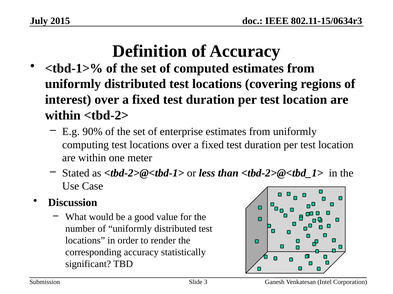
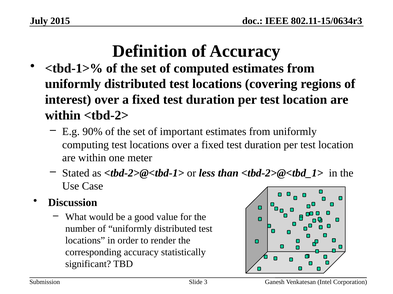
enterprise: enterprise -> important
